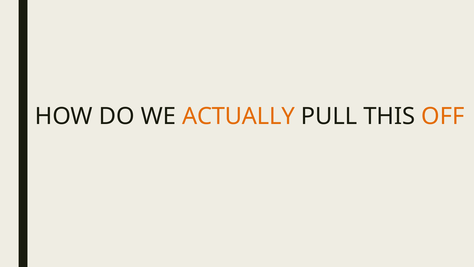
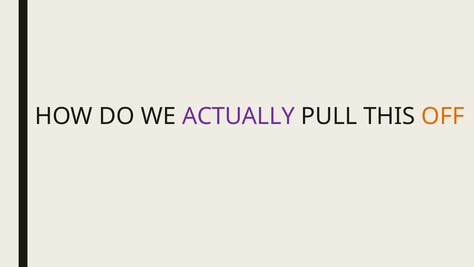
ACTUALLY colour: orange -> purple
